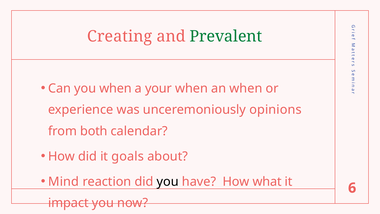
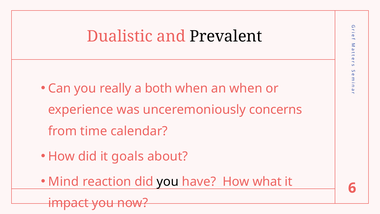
Creating: Creating -> Dualistic
Prevalent colour: green -> black
you when: when -> really
your: your -> both
opinions: opinions -> concerns
both: both -> time
